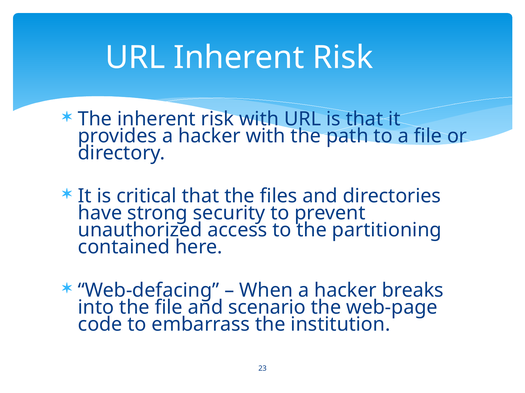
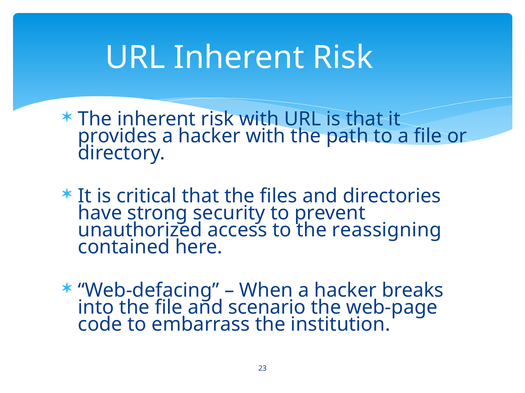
partitioning: partitioning -> reassigning
